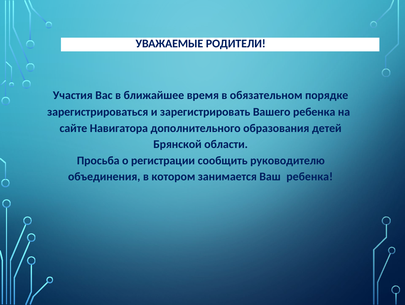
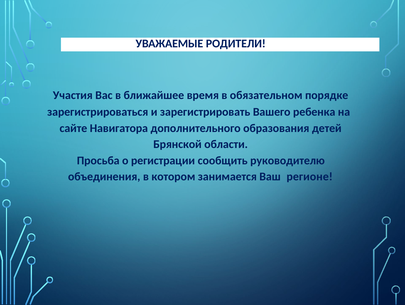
Ваш ребенка: ребенка -> регионе
